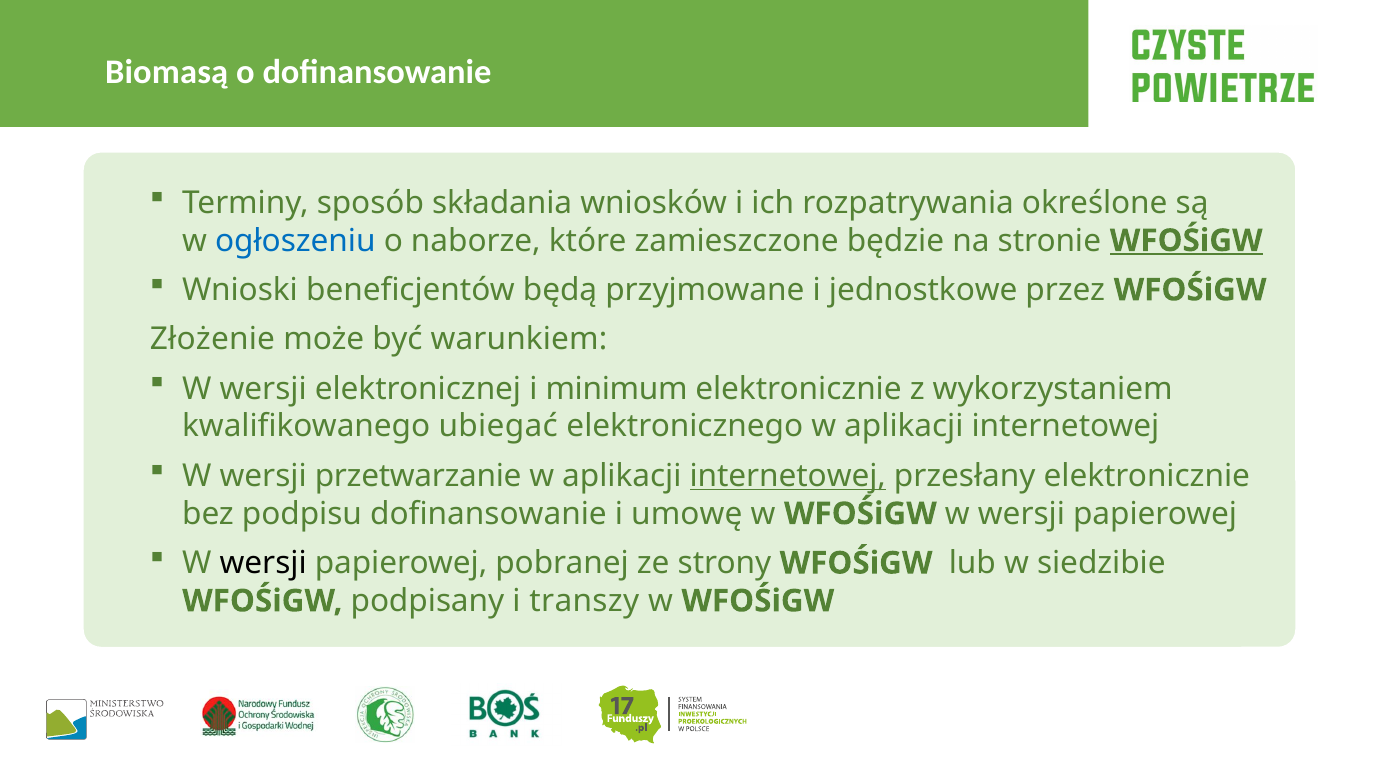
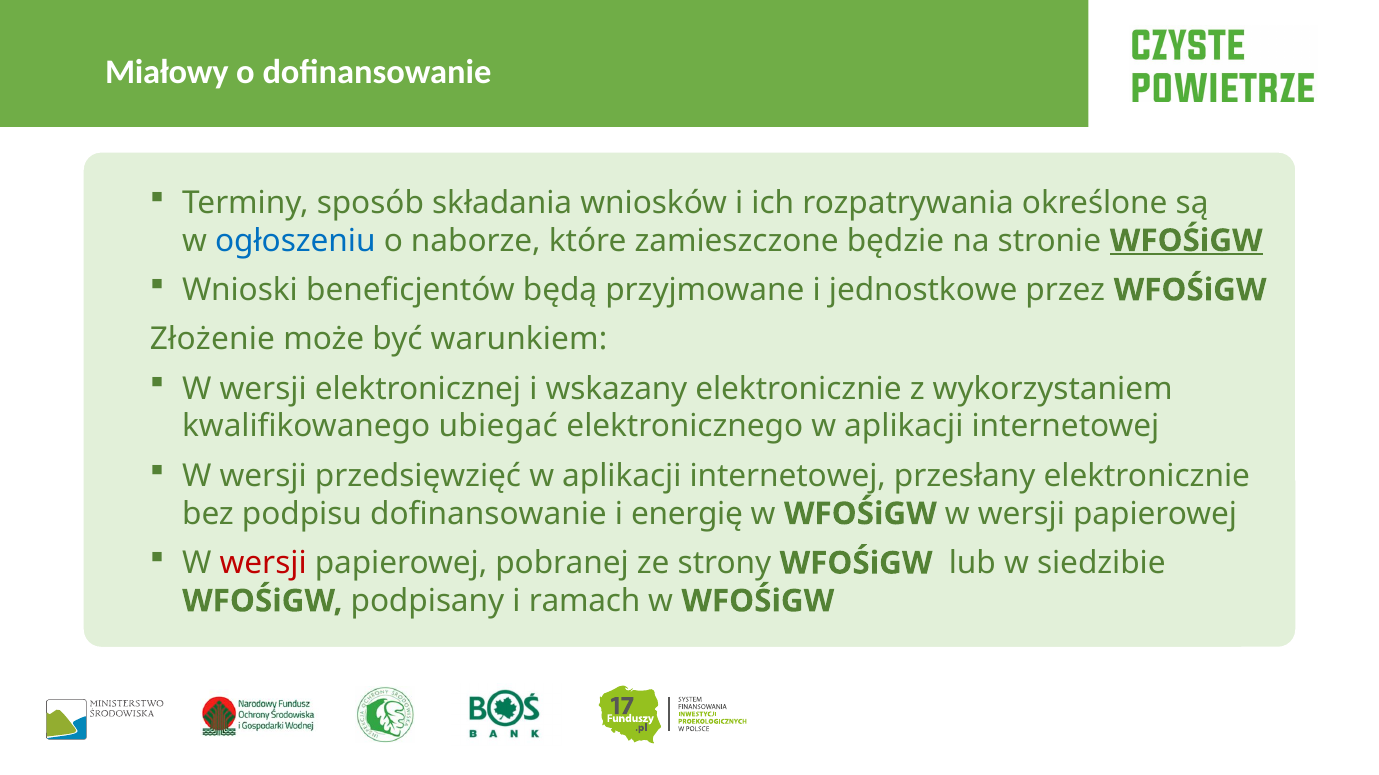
Biomasą: Biomasą -> Miałowy
minimum: minimum -> wskazany
przetwarzanie: przetwarzanie -> przedsięwzięć
internetowej at (788, 476) underline: present -> none
umowę: umowę -> energię
wersji at (263, 564) colour: black -> red
transzy: transzy -> ramach
